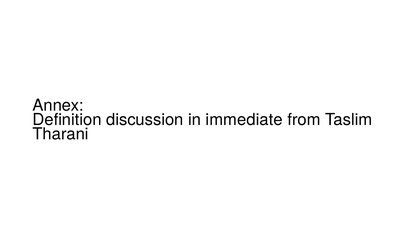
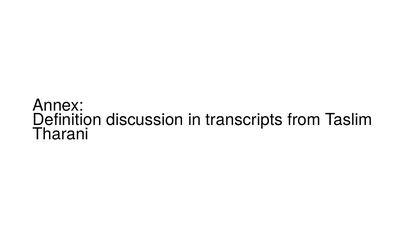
immediate: immediate -> transcripts
